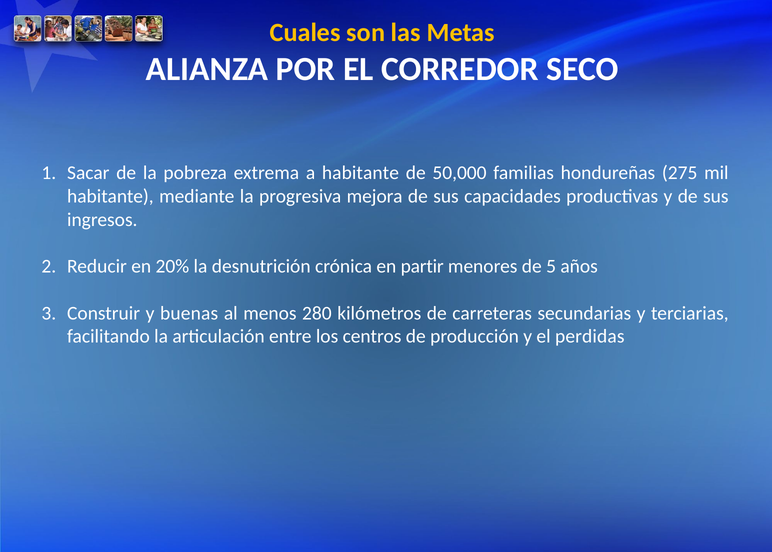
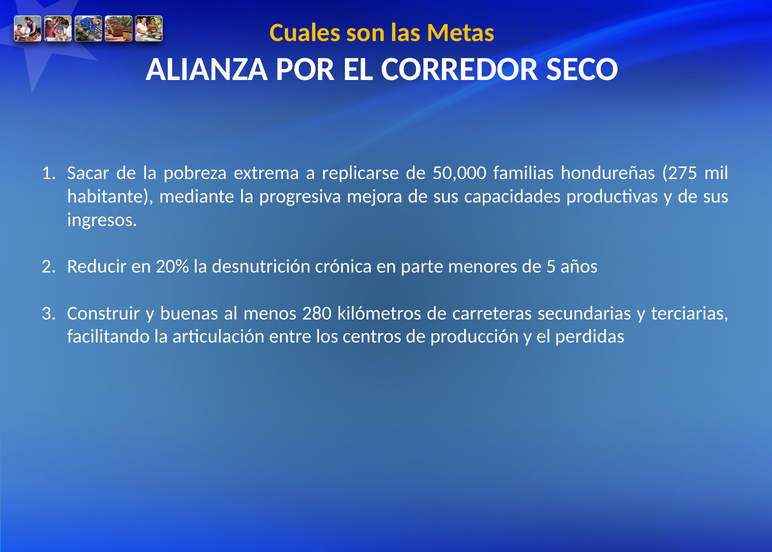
a habitante: habitante -> replicarse
partir: partir -> parte
